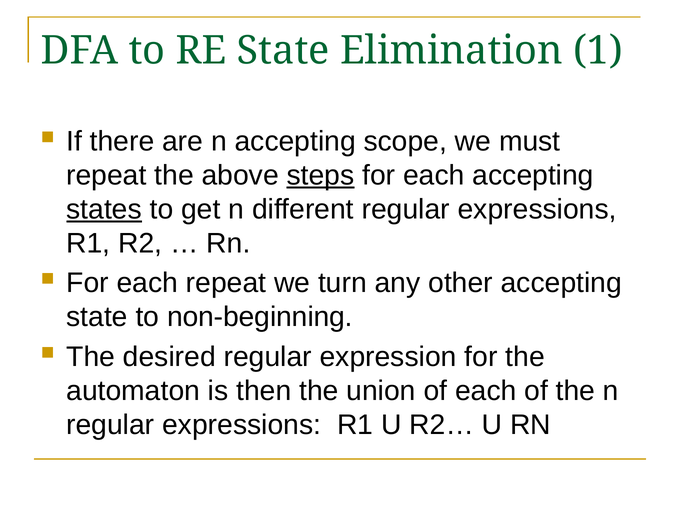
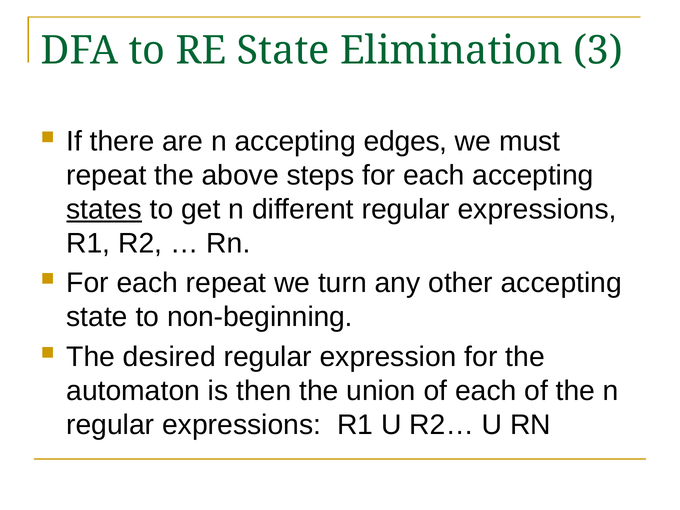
1: 1 -> 3
scope: scope -> edges
steps underline: present -> none
